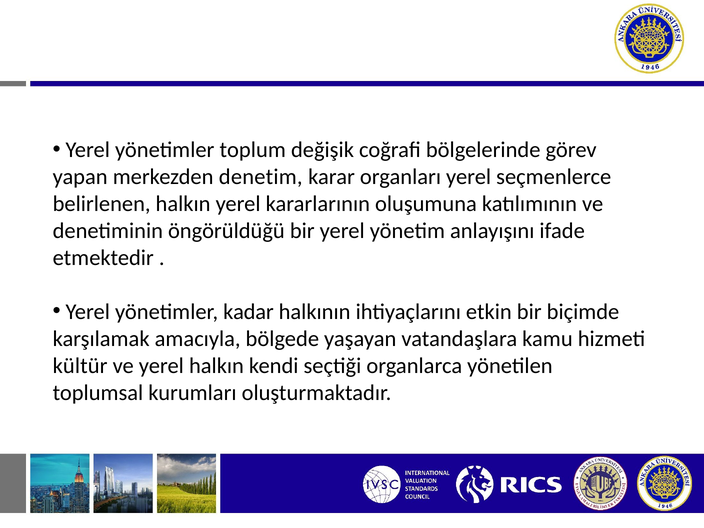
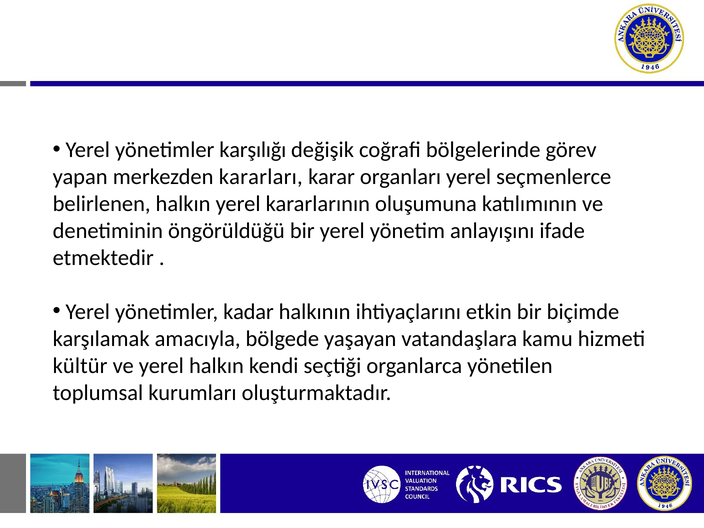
toplum: toplum -> karşılığı
denetim: denetim -> kararları
